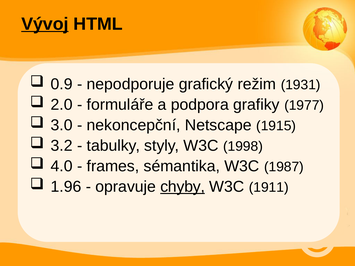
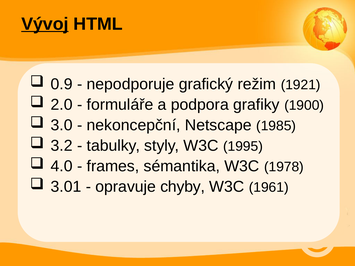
1931: 1931 -> 1921
1977: 1977 -> 1900
1915: 1915 -> 1985
1998: 1998 -> 1995
1987: 1987 -> 1978
1.96: 1.96 -> 3.01
chyby underline: present -> none
1911: 1911 -> 1961
